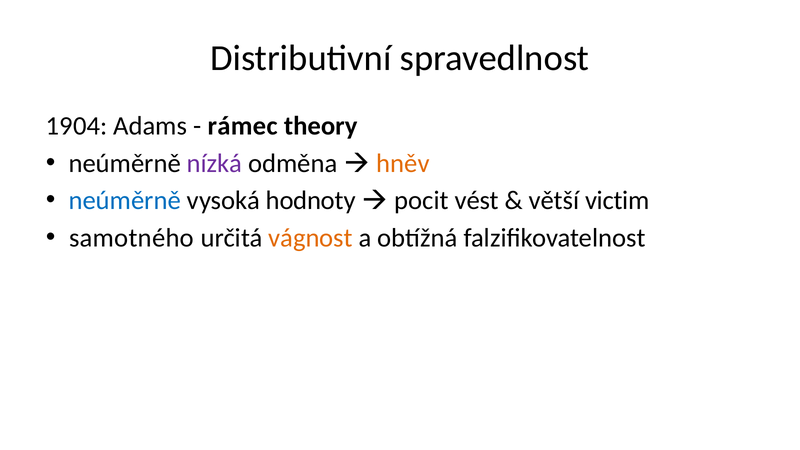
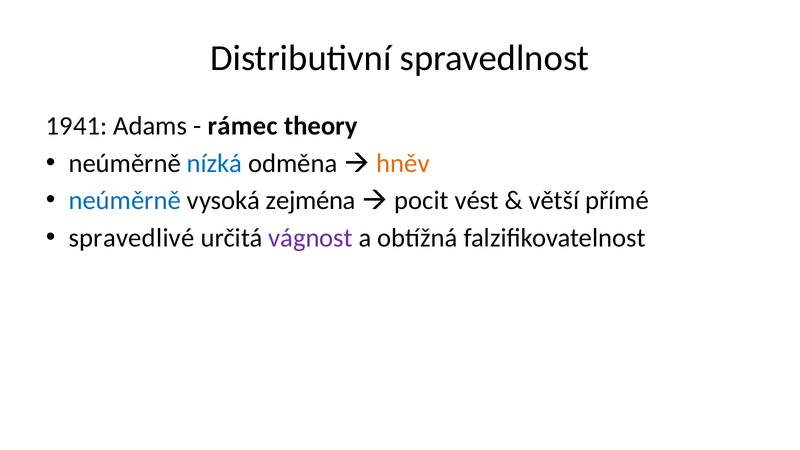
1904: 1904 -> 1941
nízká colour: purple -> blue
hodnoty: hodnoty -> zejména
victim: victim -> přímé
samotného: samotného -> spravedlivé
vágnost colour: orange -> purple
